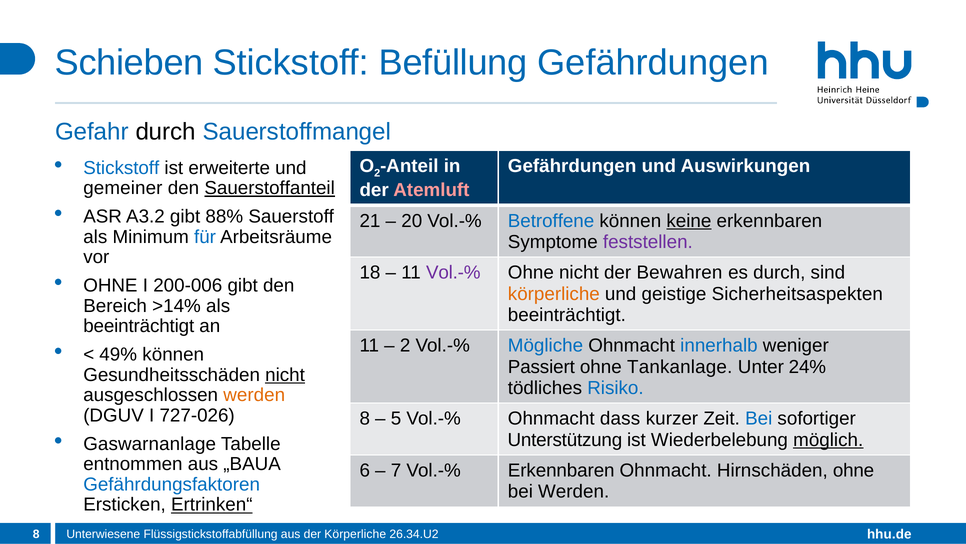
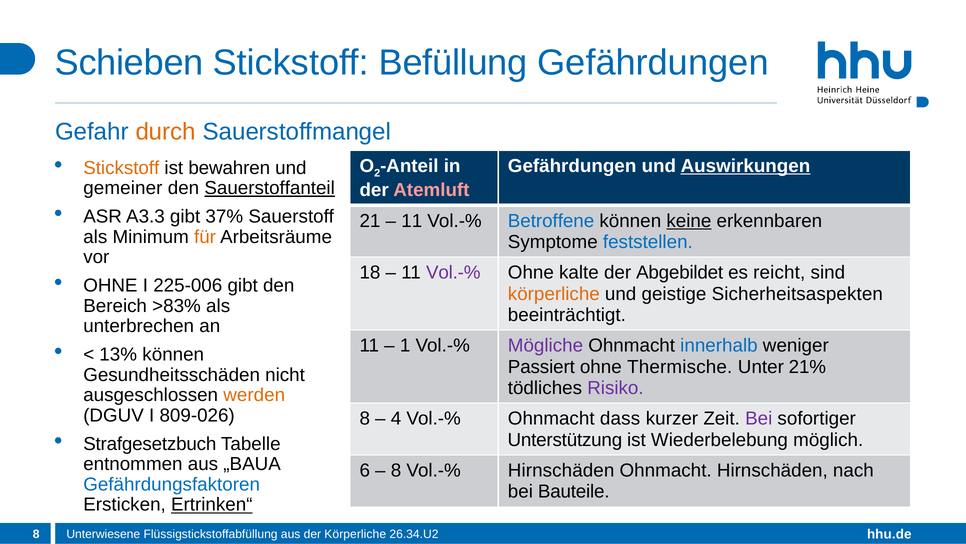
durch at (166, 132) colour: black -> orange
Auswirkungen underline: none -> present
Stickstoff at (121, 168) colour: blue -> orange
erweiterte: erweiterte -> bewahren
A3.2: A3.2 -> A3.3
88%: 88% -> 37%
20 at (412, 221): 20 -> 11
für colour: blue -> orange
feststellen colour: purple -> blue
Ohne nicht: nicht -> kalte
Bewahren: Bewahren -> Abgebildet
es durch: durch -> reicht
200-006: 200-006 -> 225-006
>14%: >14% -> >83%
beeinträchtigt at (139, 326): beeinträchtigt -> unterbrechen
2 at (405, 346): 2 -> 1
Mögliche colour: blue -> purple
49%: 49% -> 13%
Tankanlage: Tankanlage -> Thermische
24%: 24% -> 21%
nicht at (285, 375) underline: present -> none
Risiko colour: blue -> purple
727-026: 727-026 -> 809-026
5: 5 -> 4
Bei at (759, 419) colour: blue -> purple
möglich underline: present -> none
Gaswarnanlage: Gaswarnanlage -> Strafgesetzbuch
7 at (396, 471): 7 -> 8
Vol.-% Erkennbaren: Erkennbaren -> Hirnschäden
Hirnschäden ohne: ohne -> nach
bei Werden: Werden -> Bauteile
